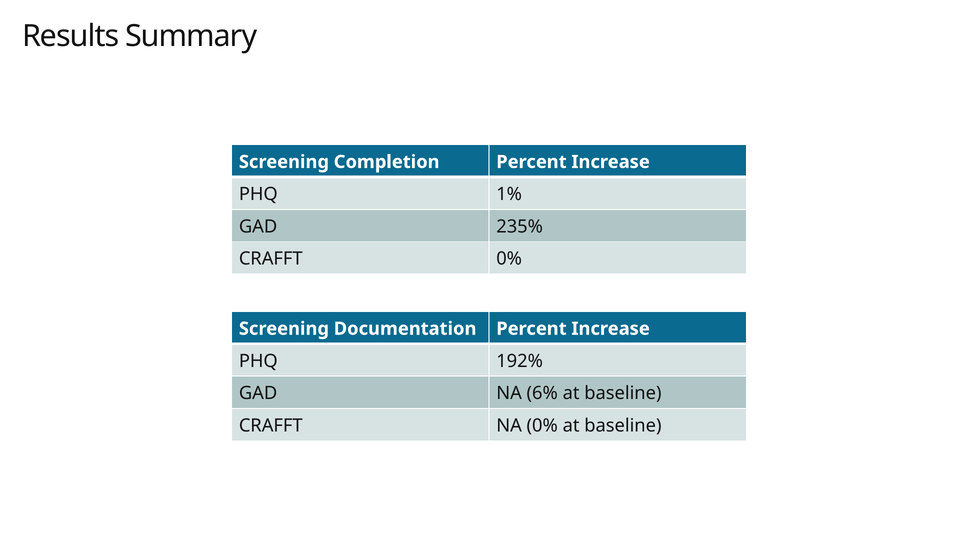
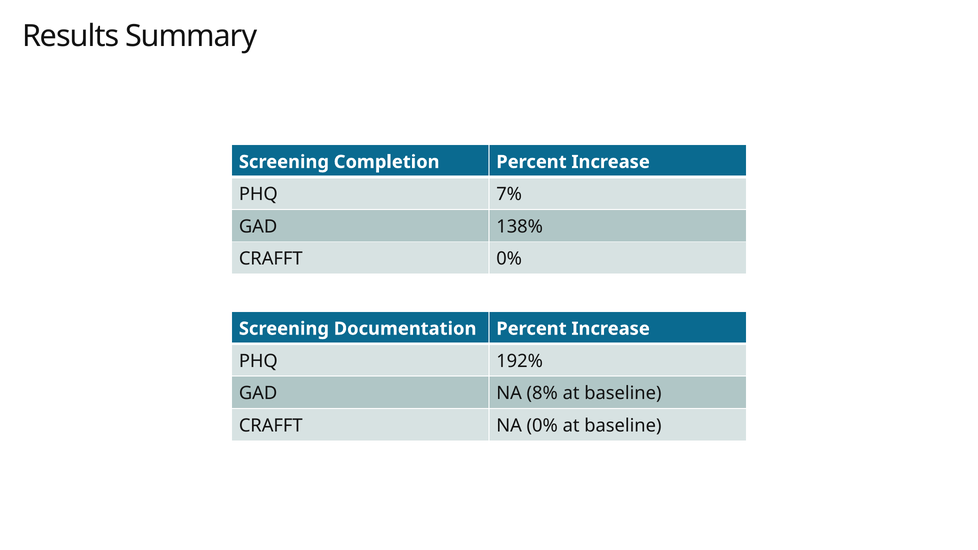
1%: 1% -> 7%
235%: 235% -> 138%
6%: 6% -> 8%
